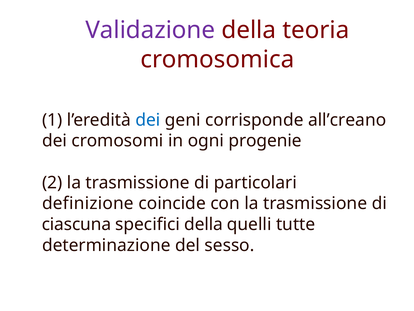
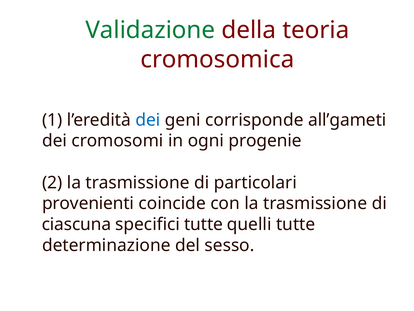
Validazione colour: purple -> green
all’creano: all’creano -> all’gameti
definizione: definizione -> provenienti
specifici della: della -> tutte
